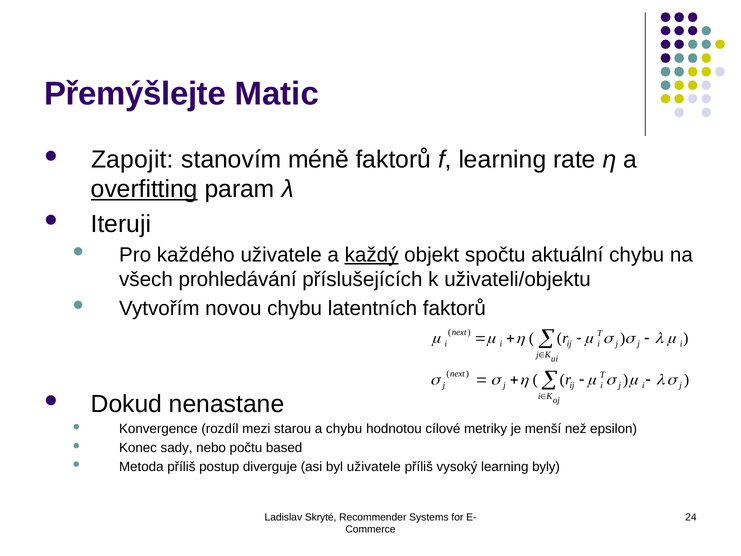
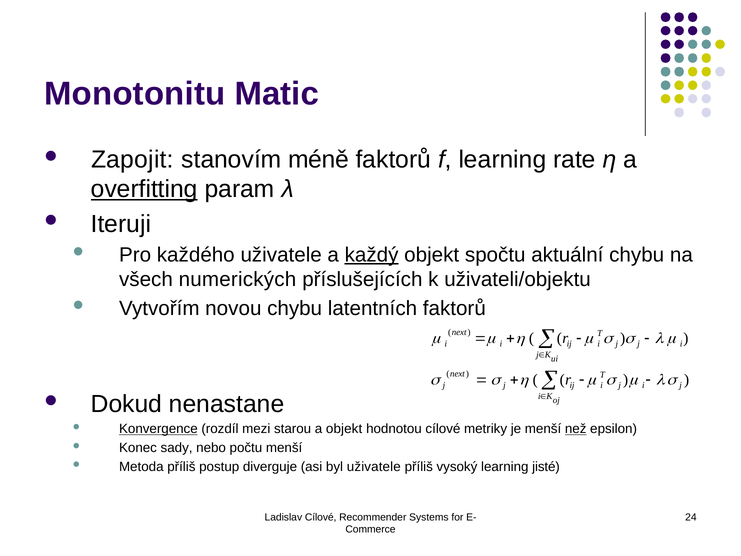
Přemýšlejte: Přemýšlejte -> Monotonitu
prohledávání: prohledávání -> numerických
Konvergence underline: none -> present
a chybu: chybu -> objekt
než underline: none -> present
počtu based: based -> menší
byly: byly -> jisté
Ladislav Skryté: Skryté -> Cílové
